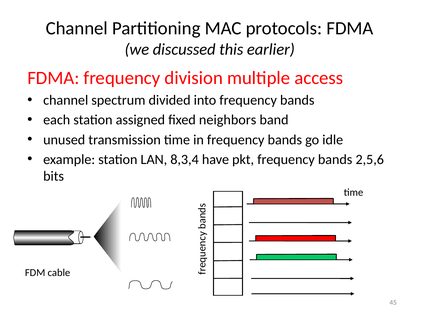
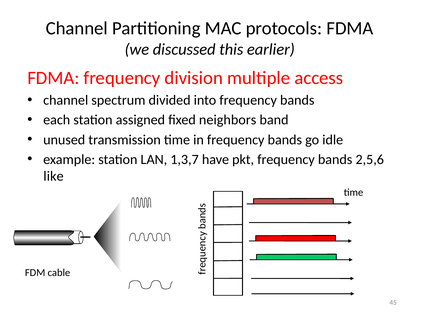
8,3,4: 8,3,4 -> 1,3,7
bits: bits -> like
